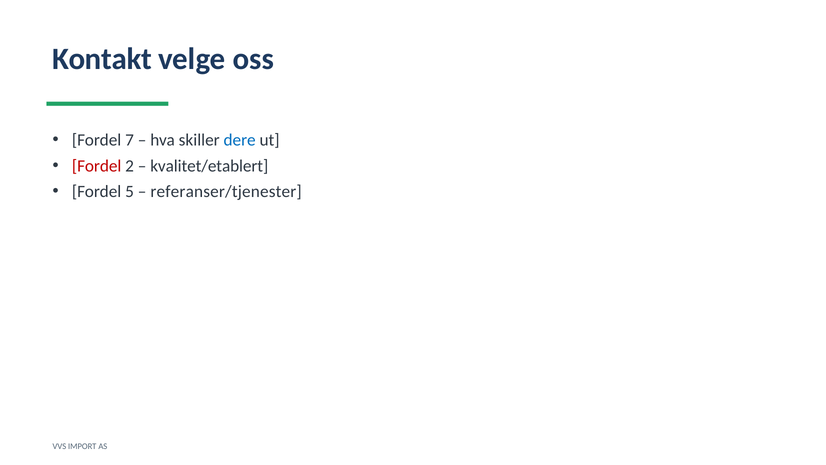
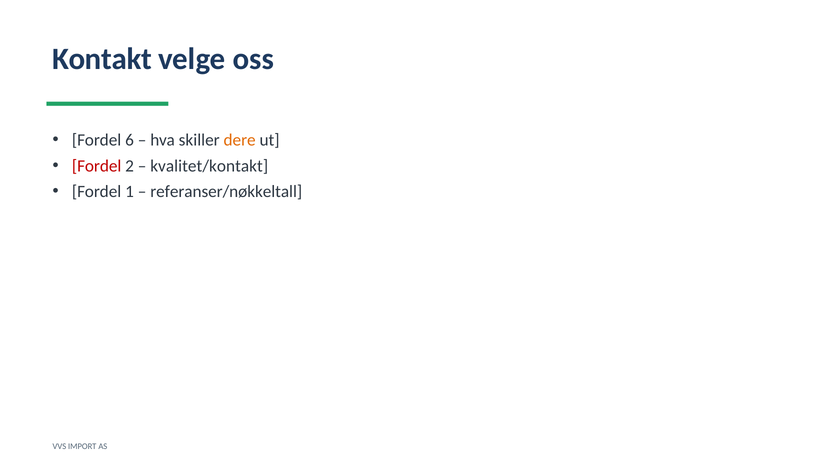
7: 7 -> 6
dere colour: blue -> orange
kvalitet/etablert: kvalitet/etablert -> kvalitet/kontakt
5: 5 -> 1
referanser/tjenester: referanser/tjenester -> referanser/nøkkeltall
